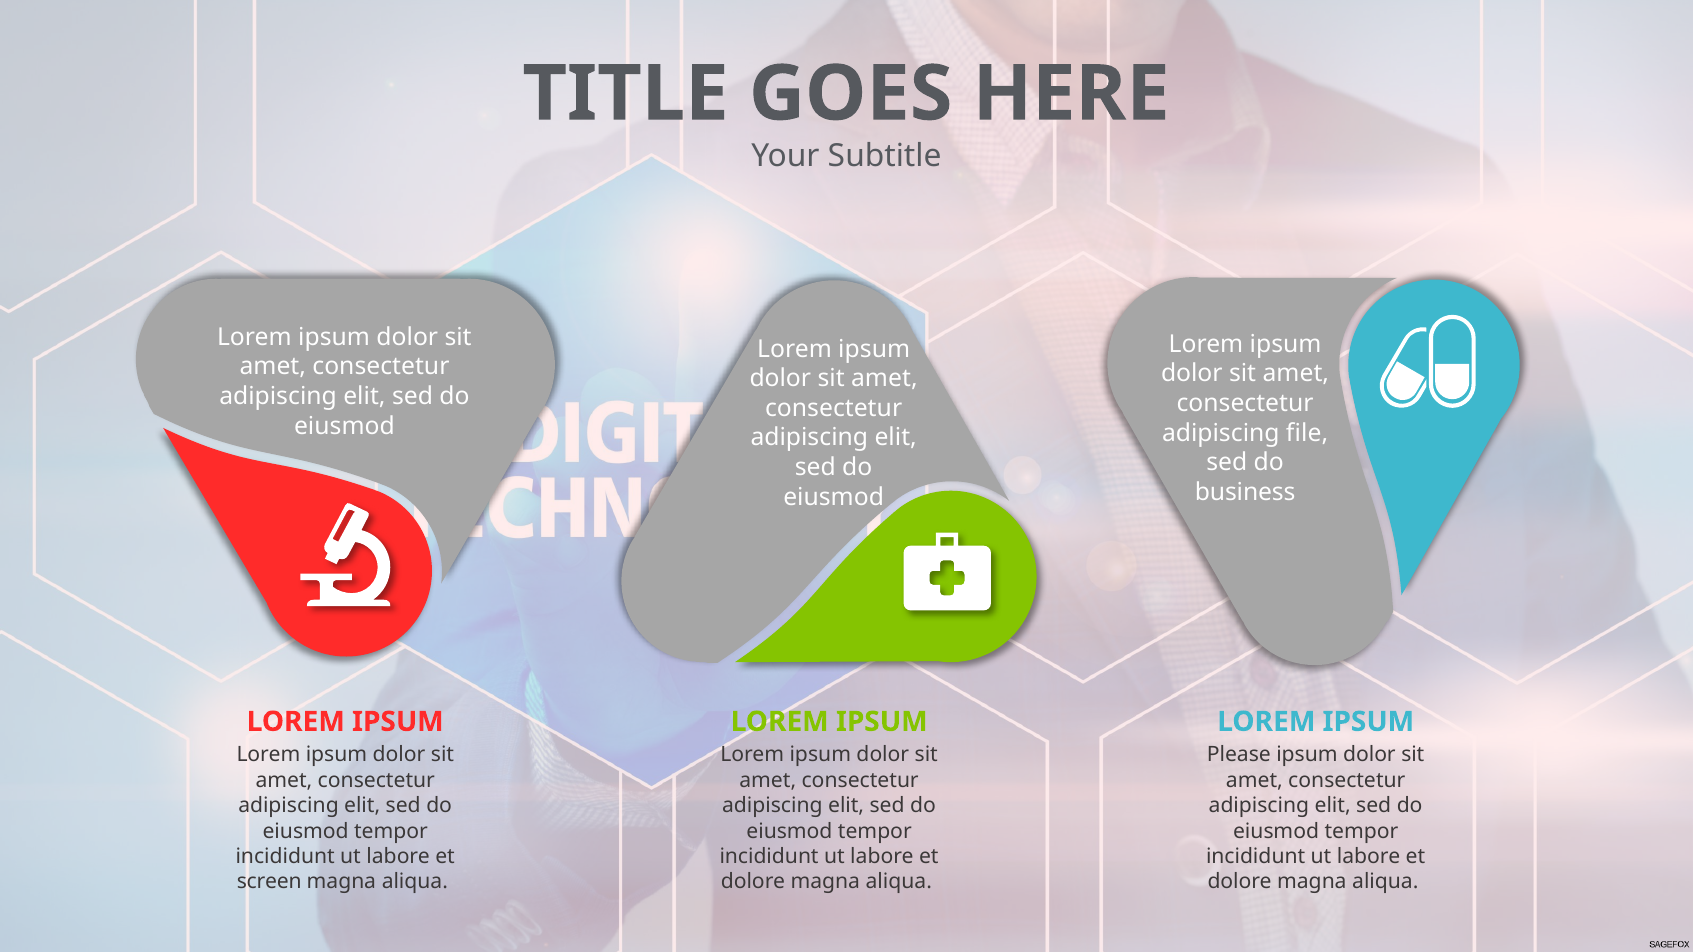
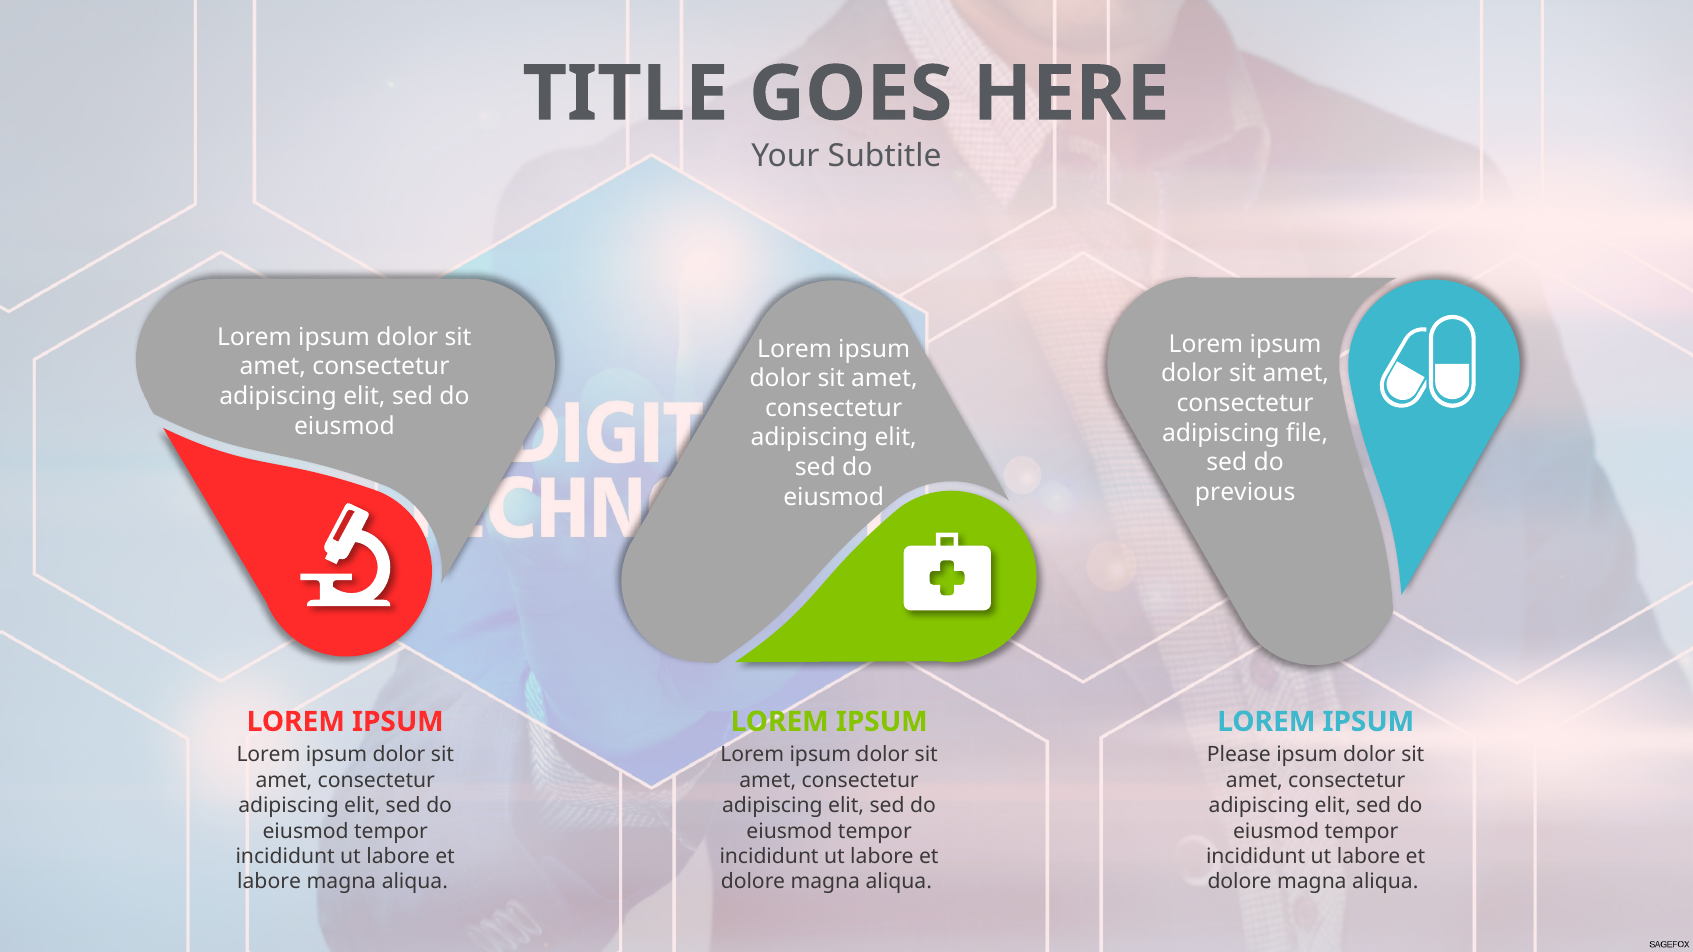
business: business -> previous
screen at (269, 882): screen -> labore
